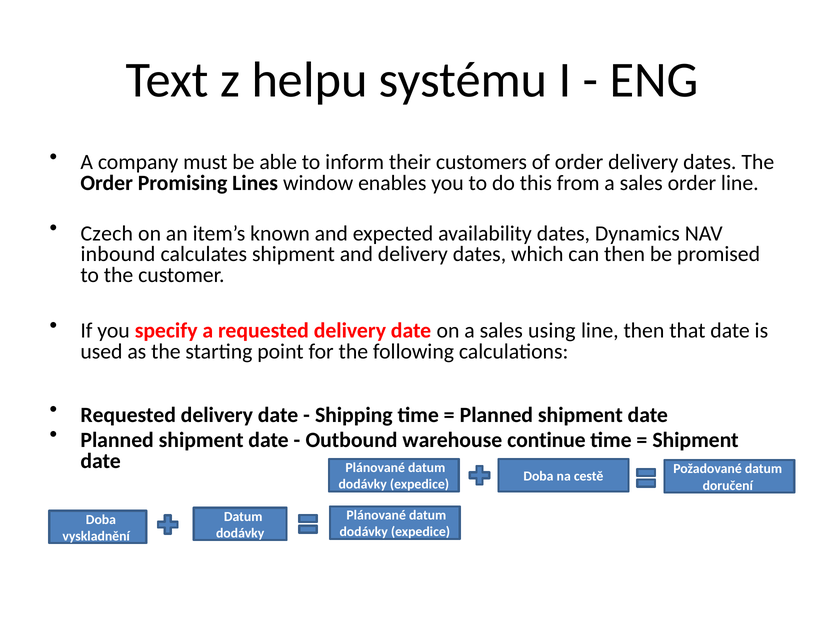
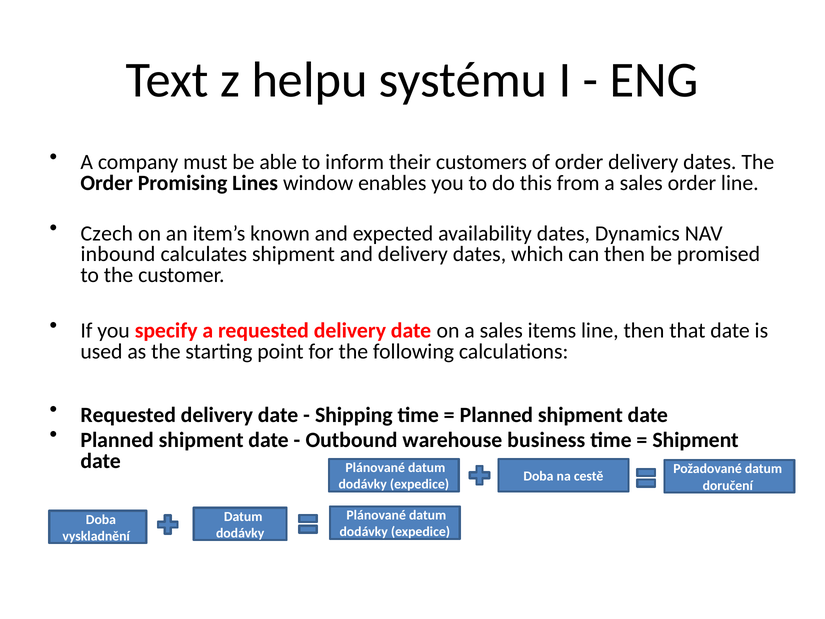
using: using -> items
continue: continue -> business
